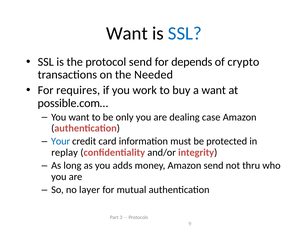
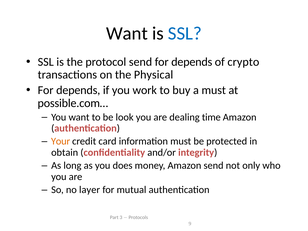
Needed: Needed -> Physical
requires at (78, 90): requires -> depends
a want: want -> must
only: only -> look
case: case -> time
Your colour: blue -> orange
replay: replay -> obtain
adds: adds -> does
thru: thru -> only
